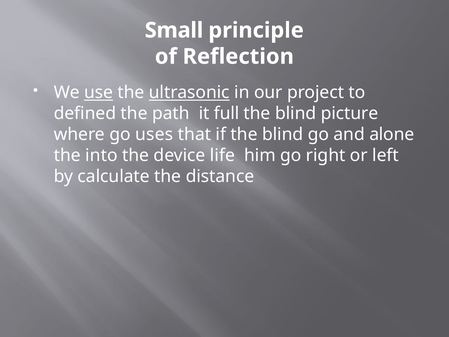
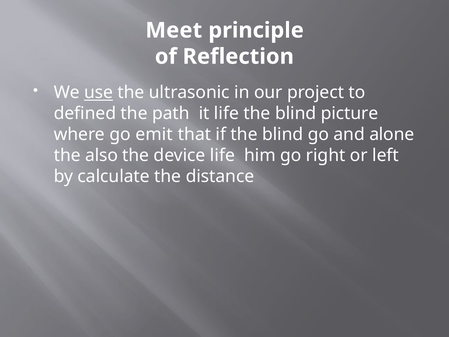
Small: Small -> Meet
ultrasonic underline: present -> none
it full: full -> life
uses: uses -> emit
into: into -> also
